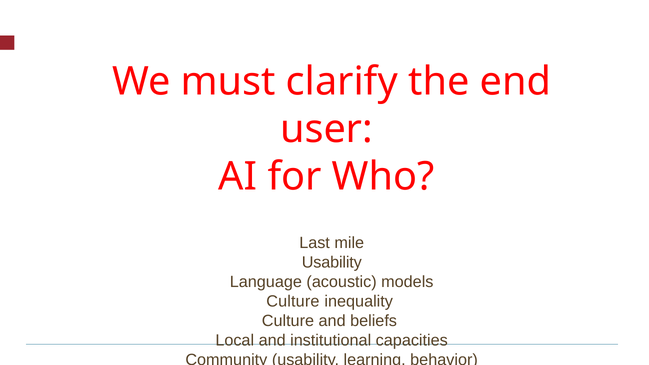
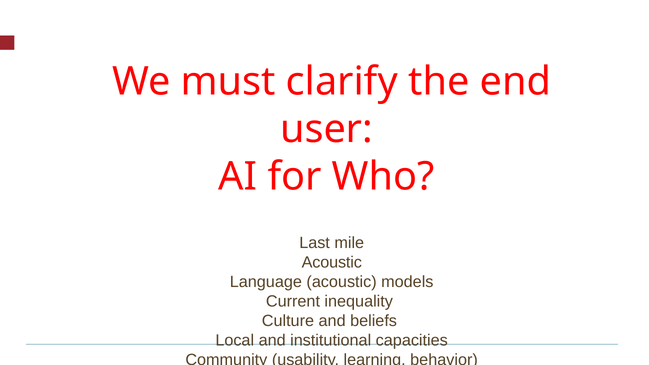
Usability at (332, 263): Usability -> Acoustic
Culture at (293, 302): Culture -> Current
